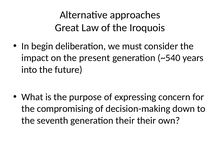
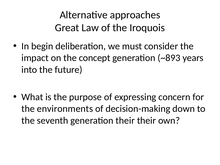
present: present -> concept
~540: ~540 -> ~893
compromising: compromising -> environments
